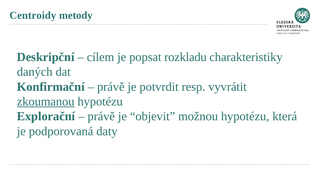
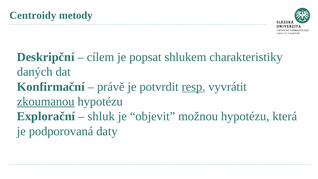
rozkladu: rozkladu -> shlukem
resp underline: none -> present
právě at (101, 116): právě -> shluk
